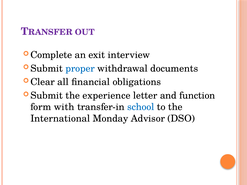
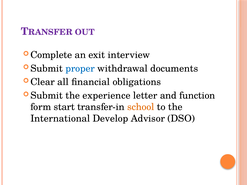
with: with -> start
school colour: blue -> orange
Monday: Monday -> Develop
